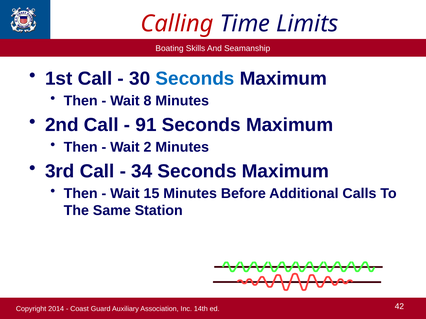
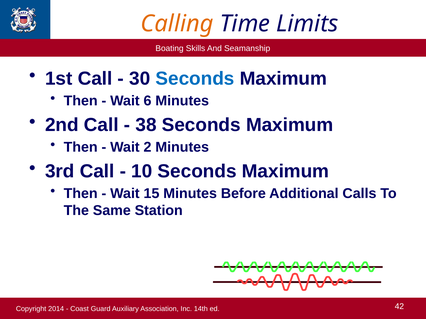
Calling colour: red -> orange
8: 8 -> 6
91: 91 -> 38
34: 34 -> 10
